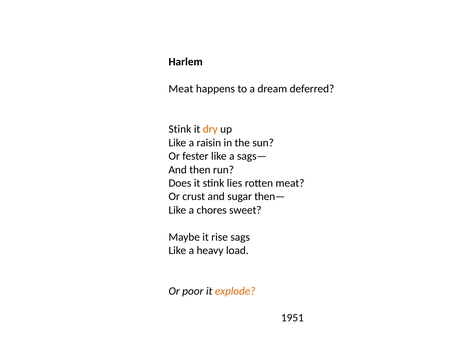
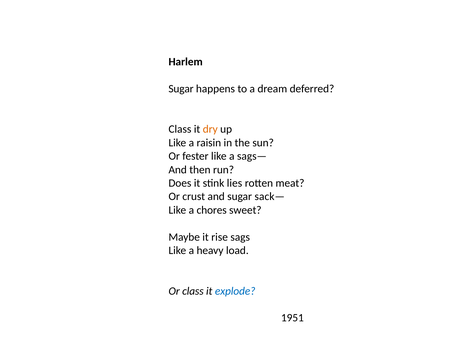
Meat at (181, 89): Meat -> Sugar
Stink at (180, 129): Stink -> Class
then—: then— -> sack—
Or poor: poor -> class
explode colour: orange -> blue
